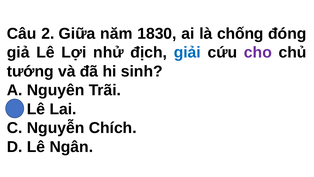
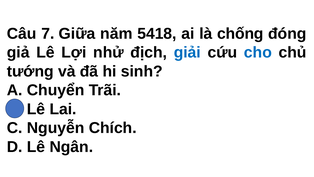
2: 2 -> 7
1830: 1830 -> 5418
cho colour: purple -> blue
Nguyên: Nguyên -> Chuyển
